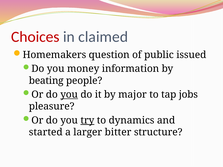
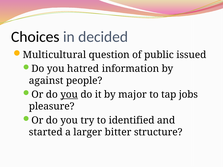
Choices colour: red -> black
claimed: claimed -> decided
Homemakers: Homemakers -> Multicultural
money: money -> hatred
beating: beating -> against
try underline: present -> none
dynamics: dynamics -> identified
